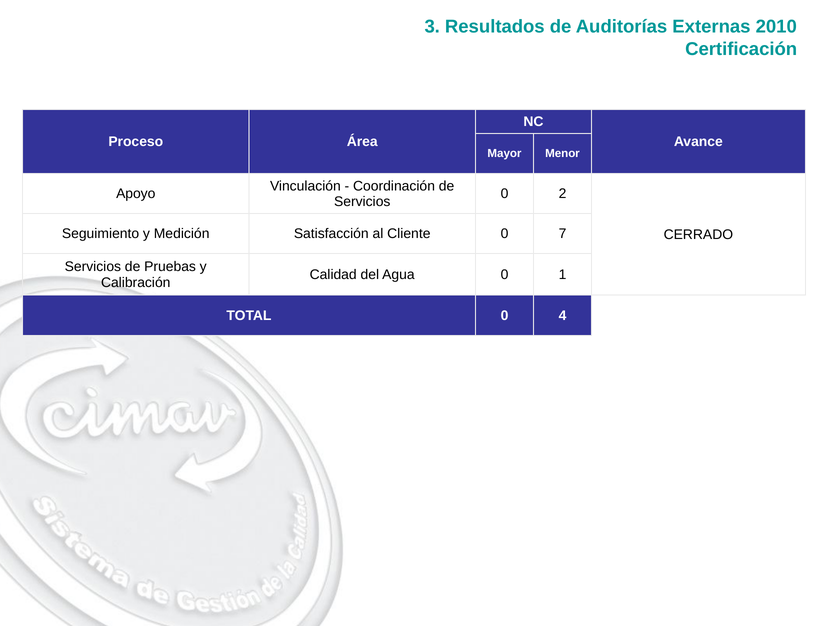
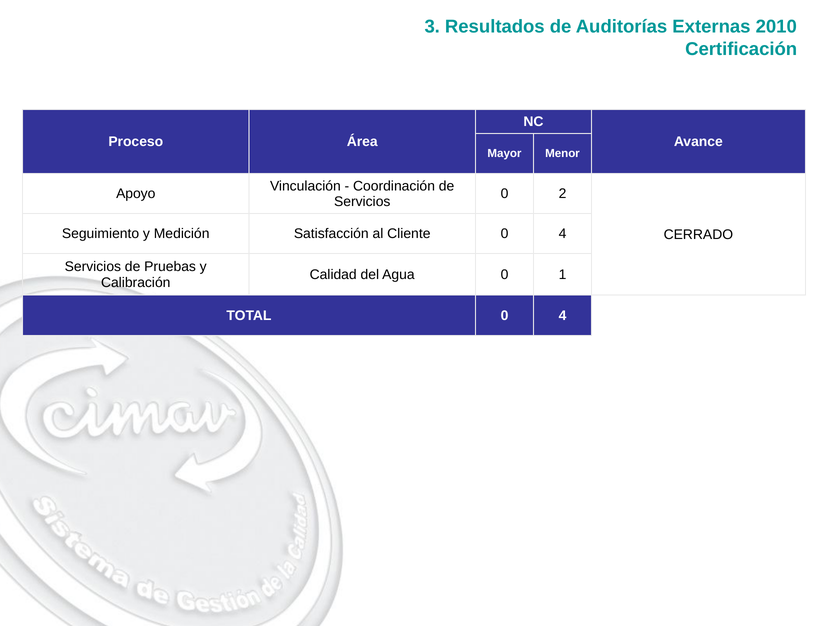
Cliente 0 7: 7 -> 4
